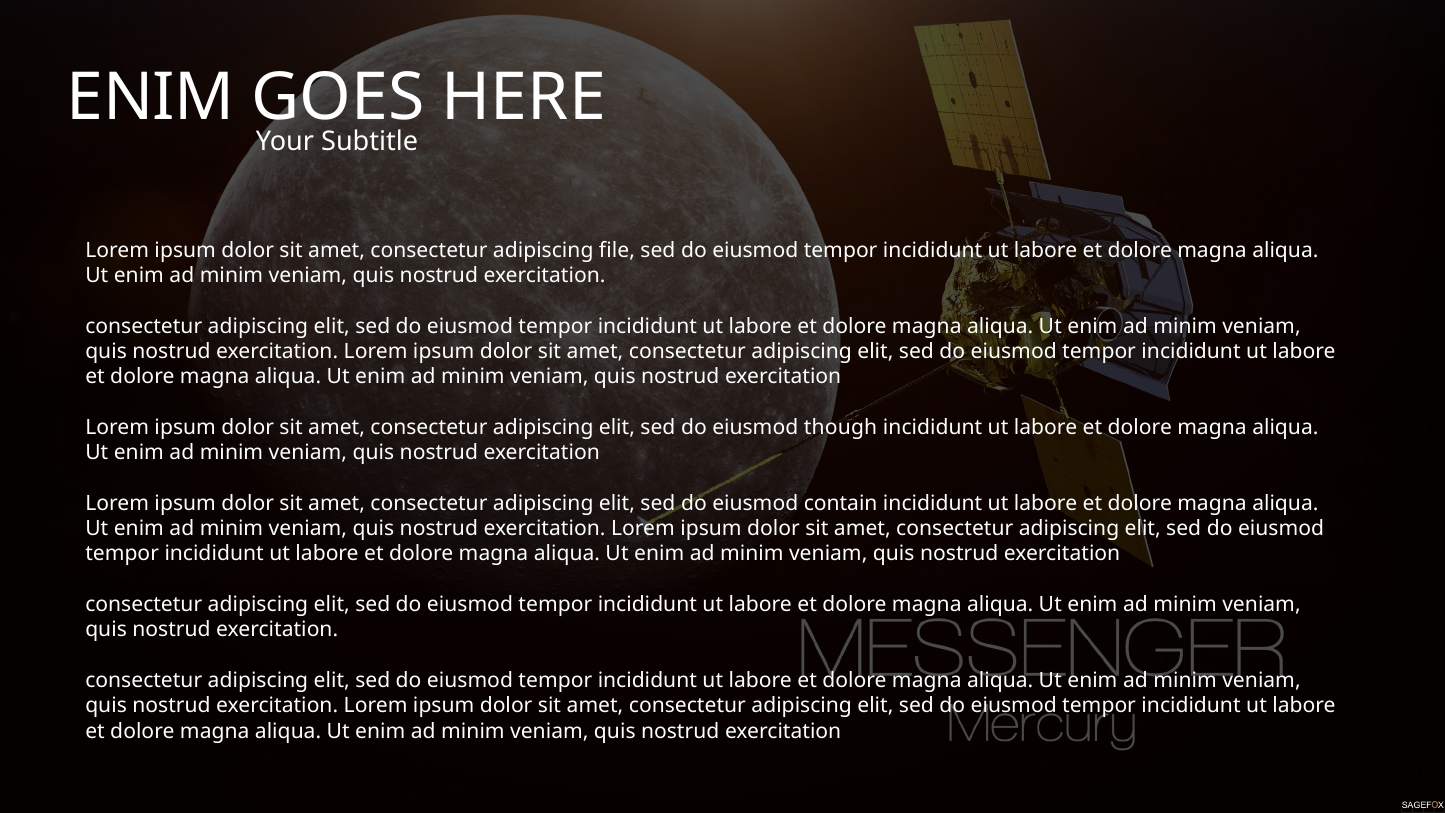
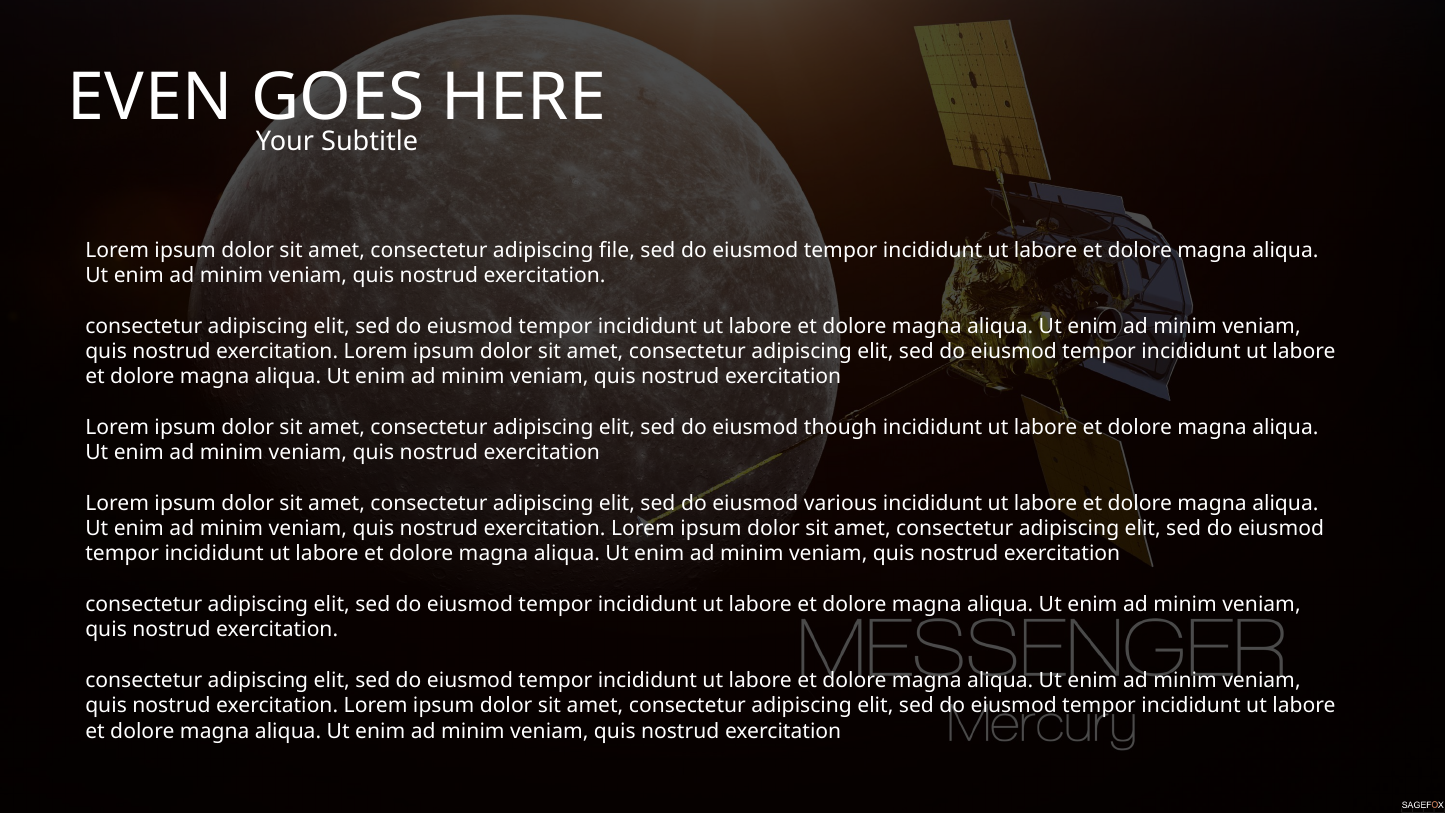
ENIM at (151, 98): ENIM -> EVEN
contain: contain -> various
